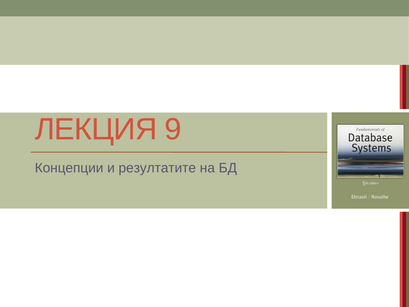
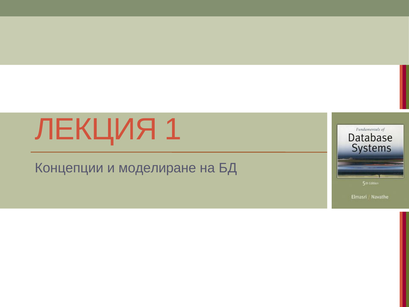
9: 9 -> 1
резултатите: резултатите -> моделиране
